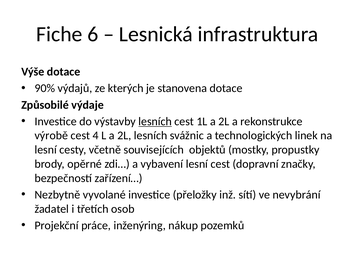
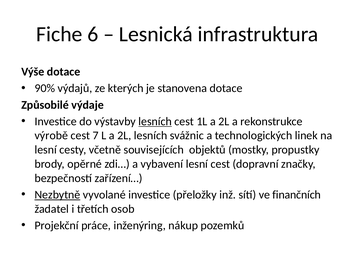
4: 4 -> 7
Nezbytně underline: none -> present
nevybrání: nevybrání -> finančních
